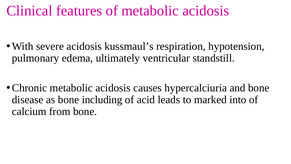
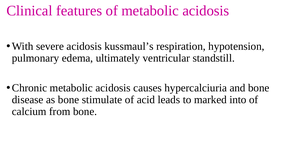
including: including -> stimulate
